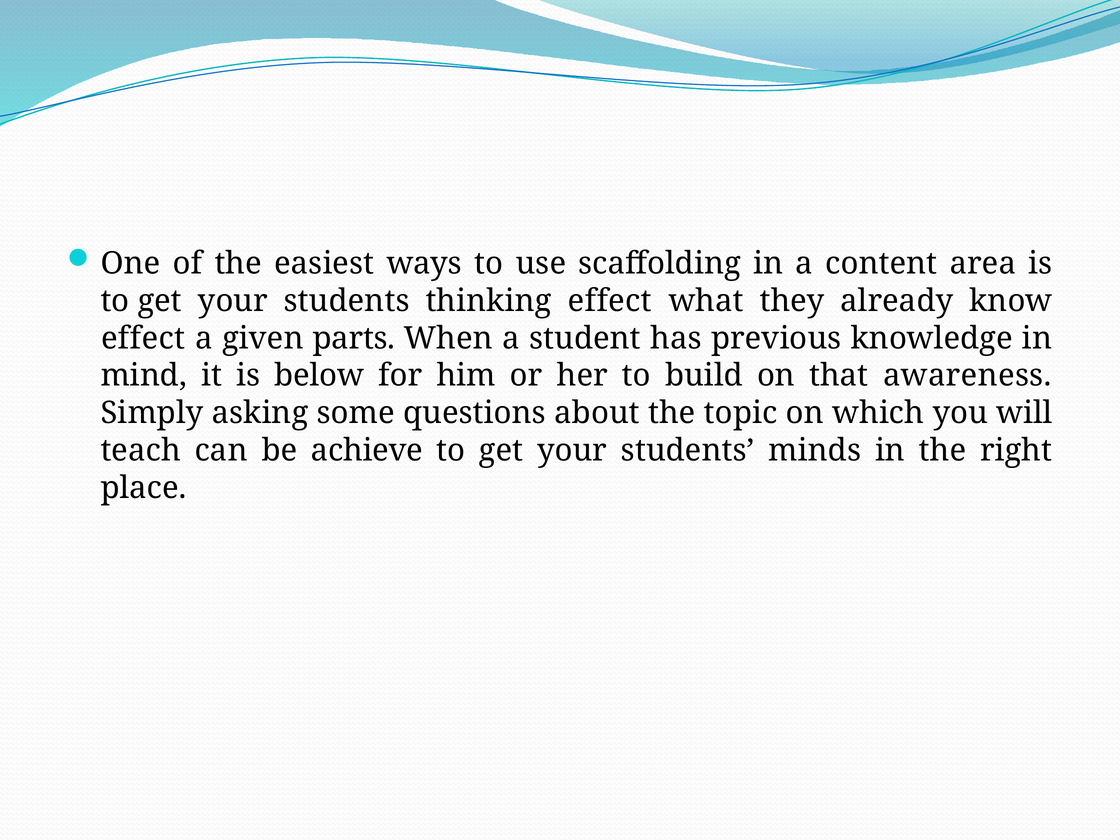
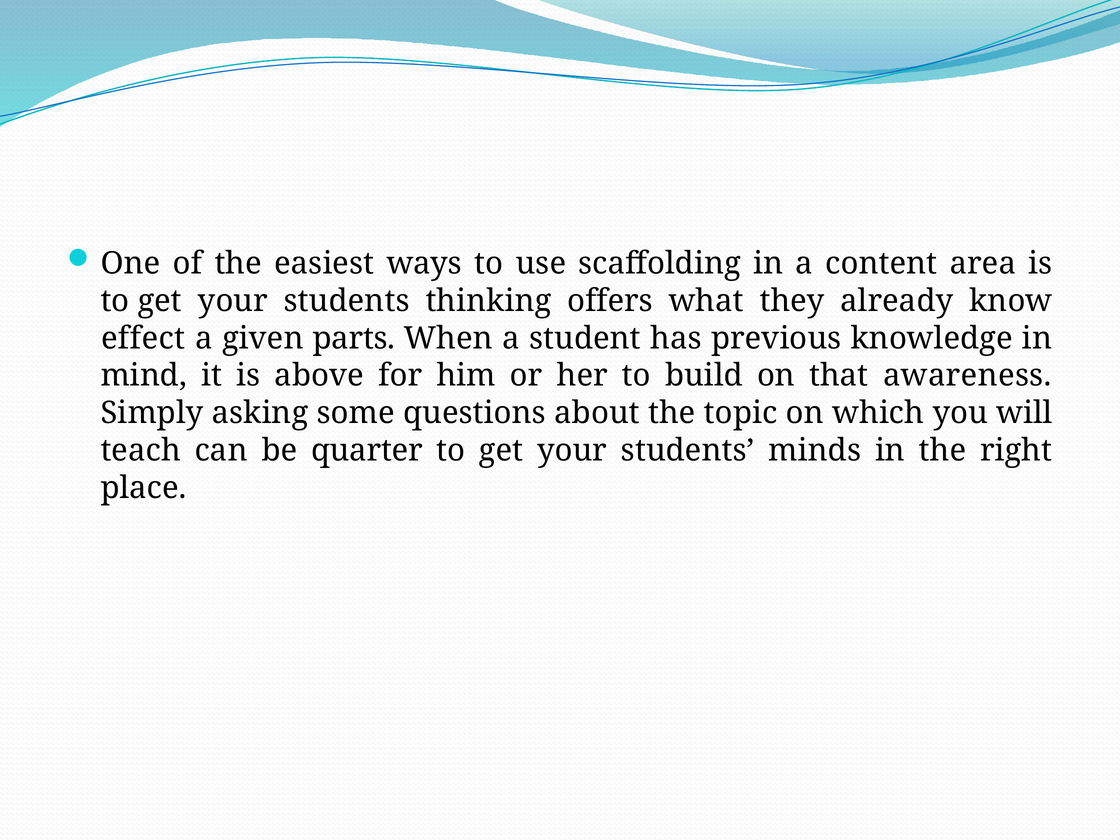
thinking effect: effect -> offers
below: below -> above
achieve: achieve -> quarter
